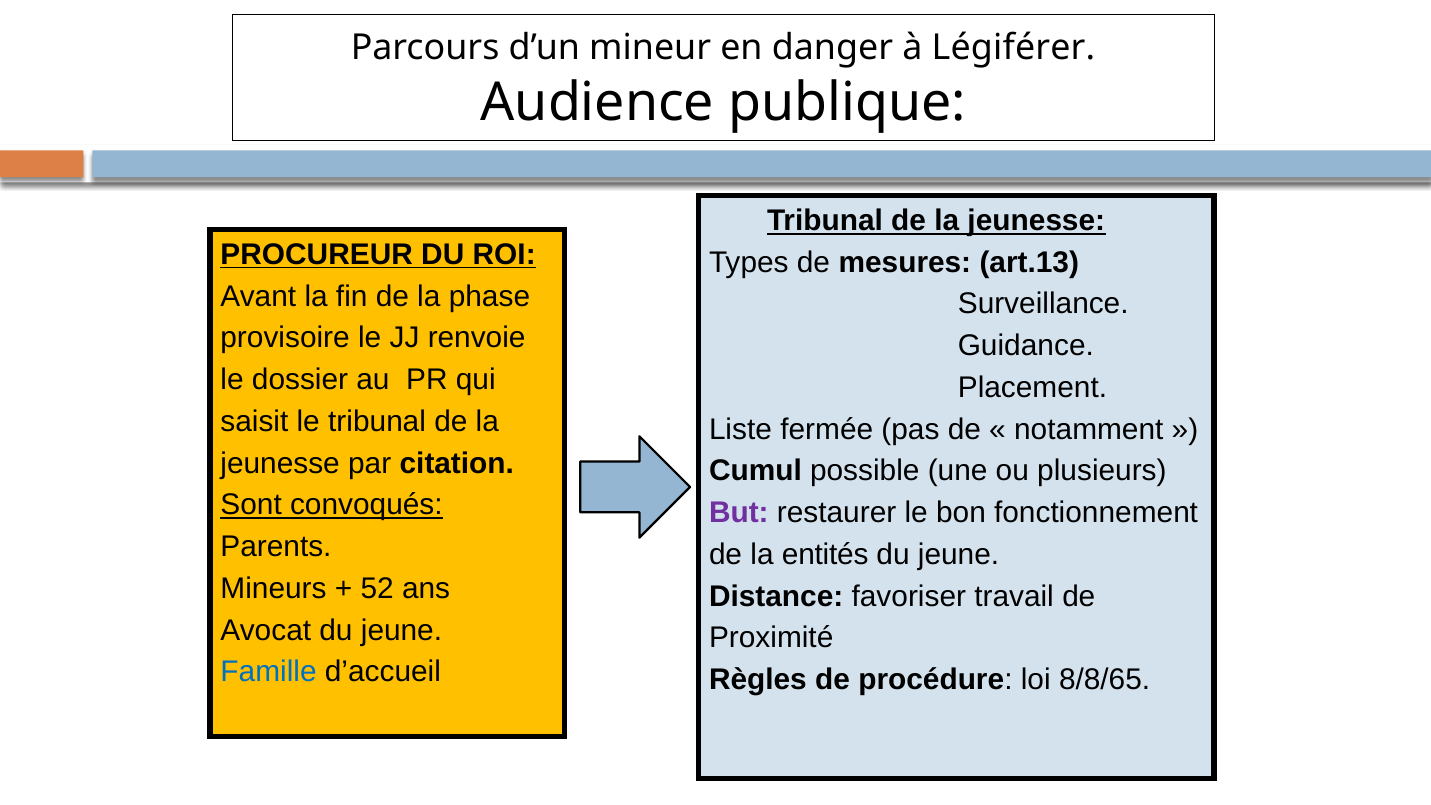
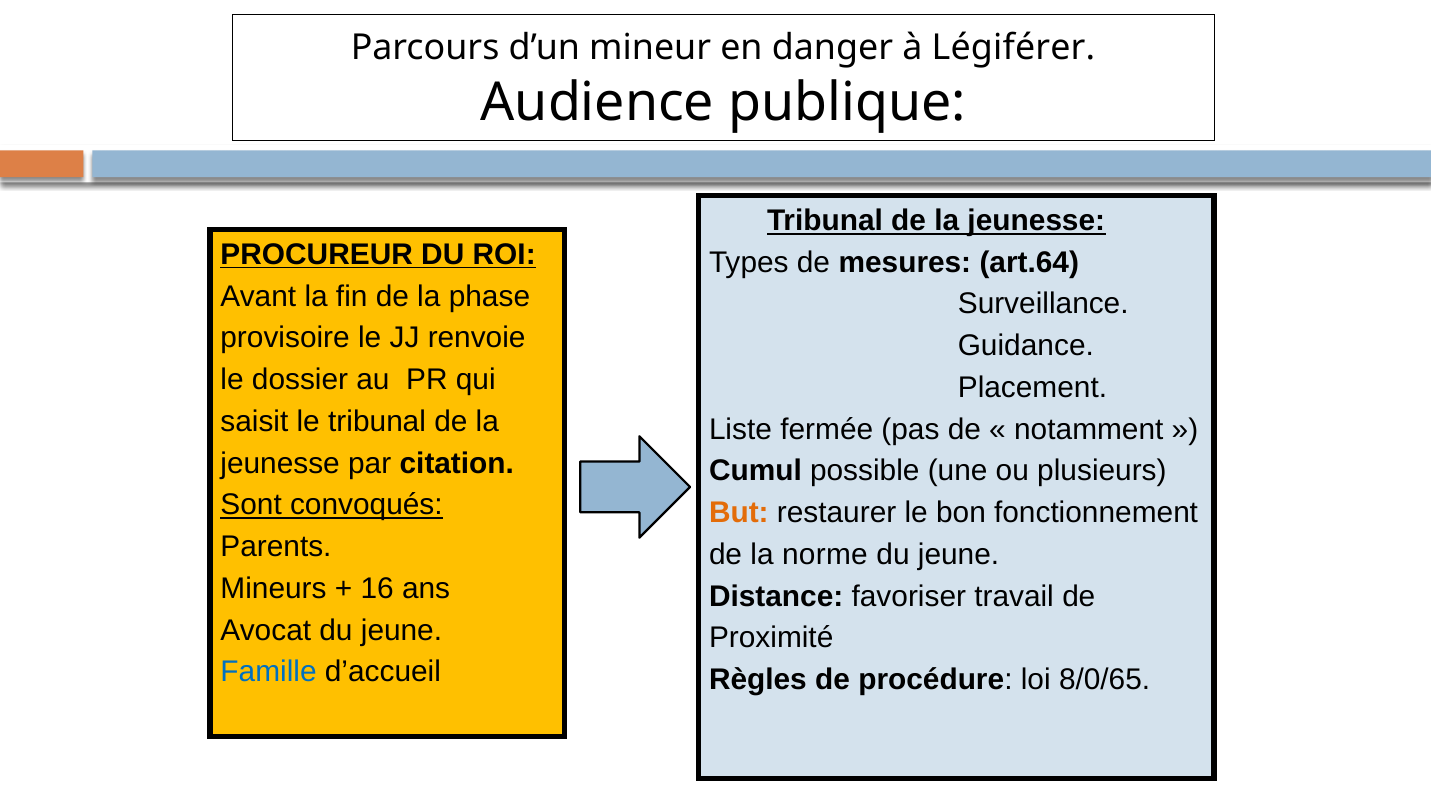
art.13: art.13 -> art.64
But colour: purple -> orange
entités: entités -> norme
52: 52 -> 16
8/8/65: 8/8/65 -> 8/0/65
